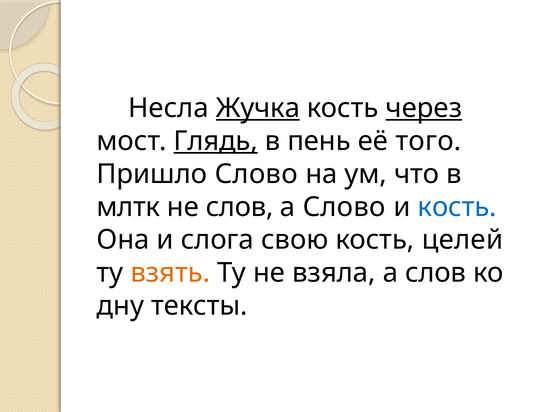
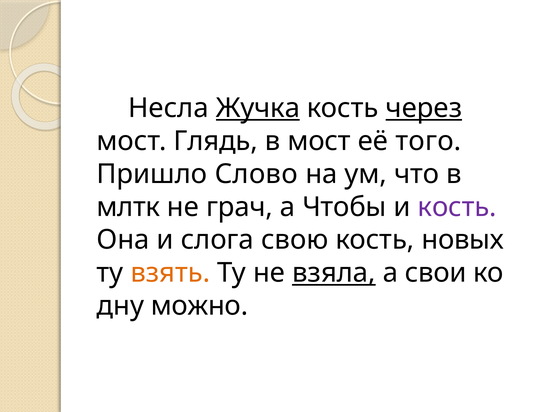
Глядь underline: present -> none
в пень: пень -> мост
не слов: слов -> грач
а Слово: Слово -> Чтобы
кость at (457, 207) colour: blue -> purple
целей: целей -> новых
взяла underline: none -> present
а слов: слов -> свои
тексты: тексты -> можно
